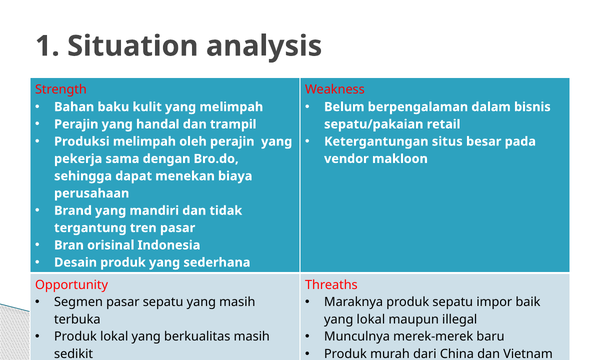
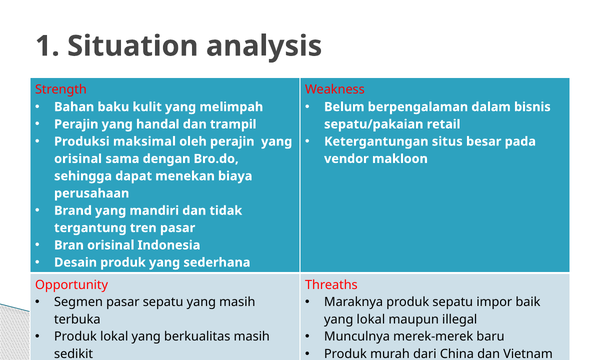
Produksi melimpah: melimpah -> maksimal
pekerja at (78, 159): pekerja -> orisinal
